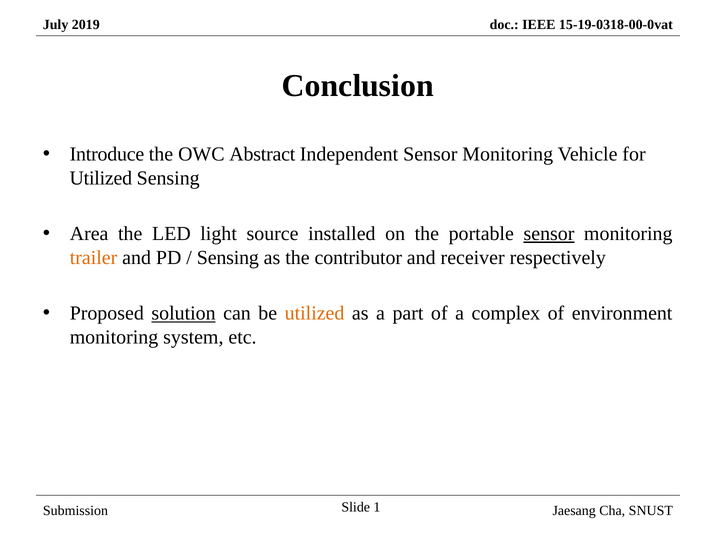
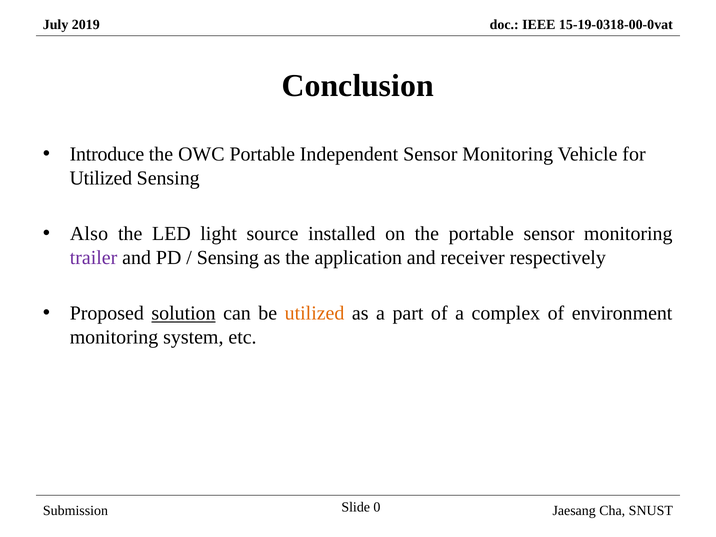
OWC Abstract: Abstract -> Portable
Area: Area -> Also
sensor at (549, 234) underline: present -> none
trailer colour: orange -> purple
contributor: contributor -> application
1: 1 -> 0
